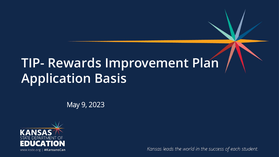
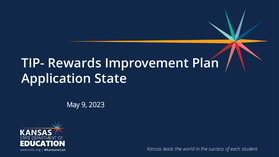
Basis: Basis -> State
